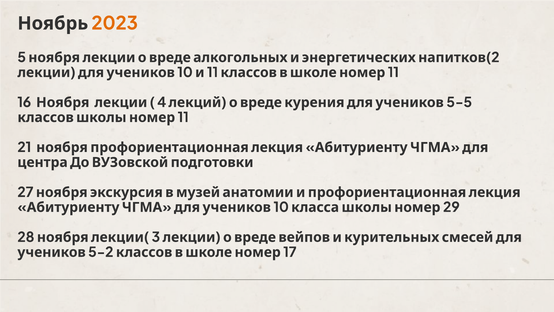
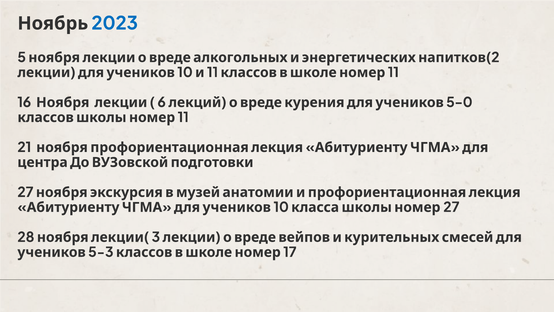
2023 colour: orange -> blue
4: 4 -> 6
5-5: 5-5 -> 5-0
10 29: 29 -> 27
5-2: 5-2 -> 5-3
